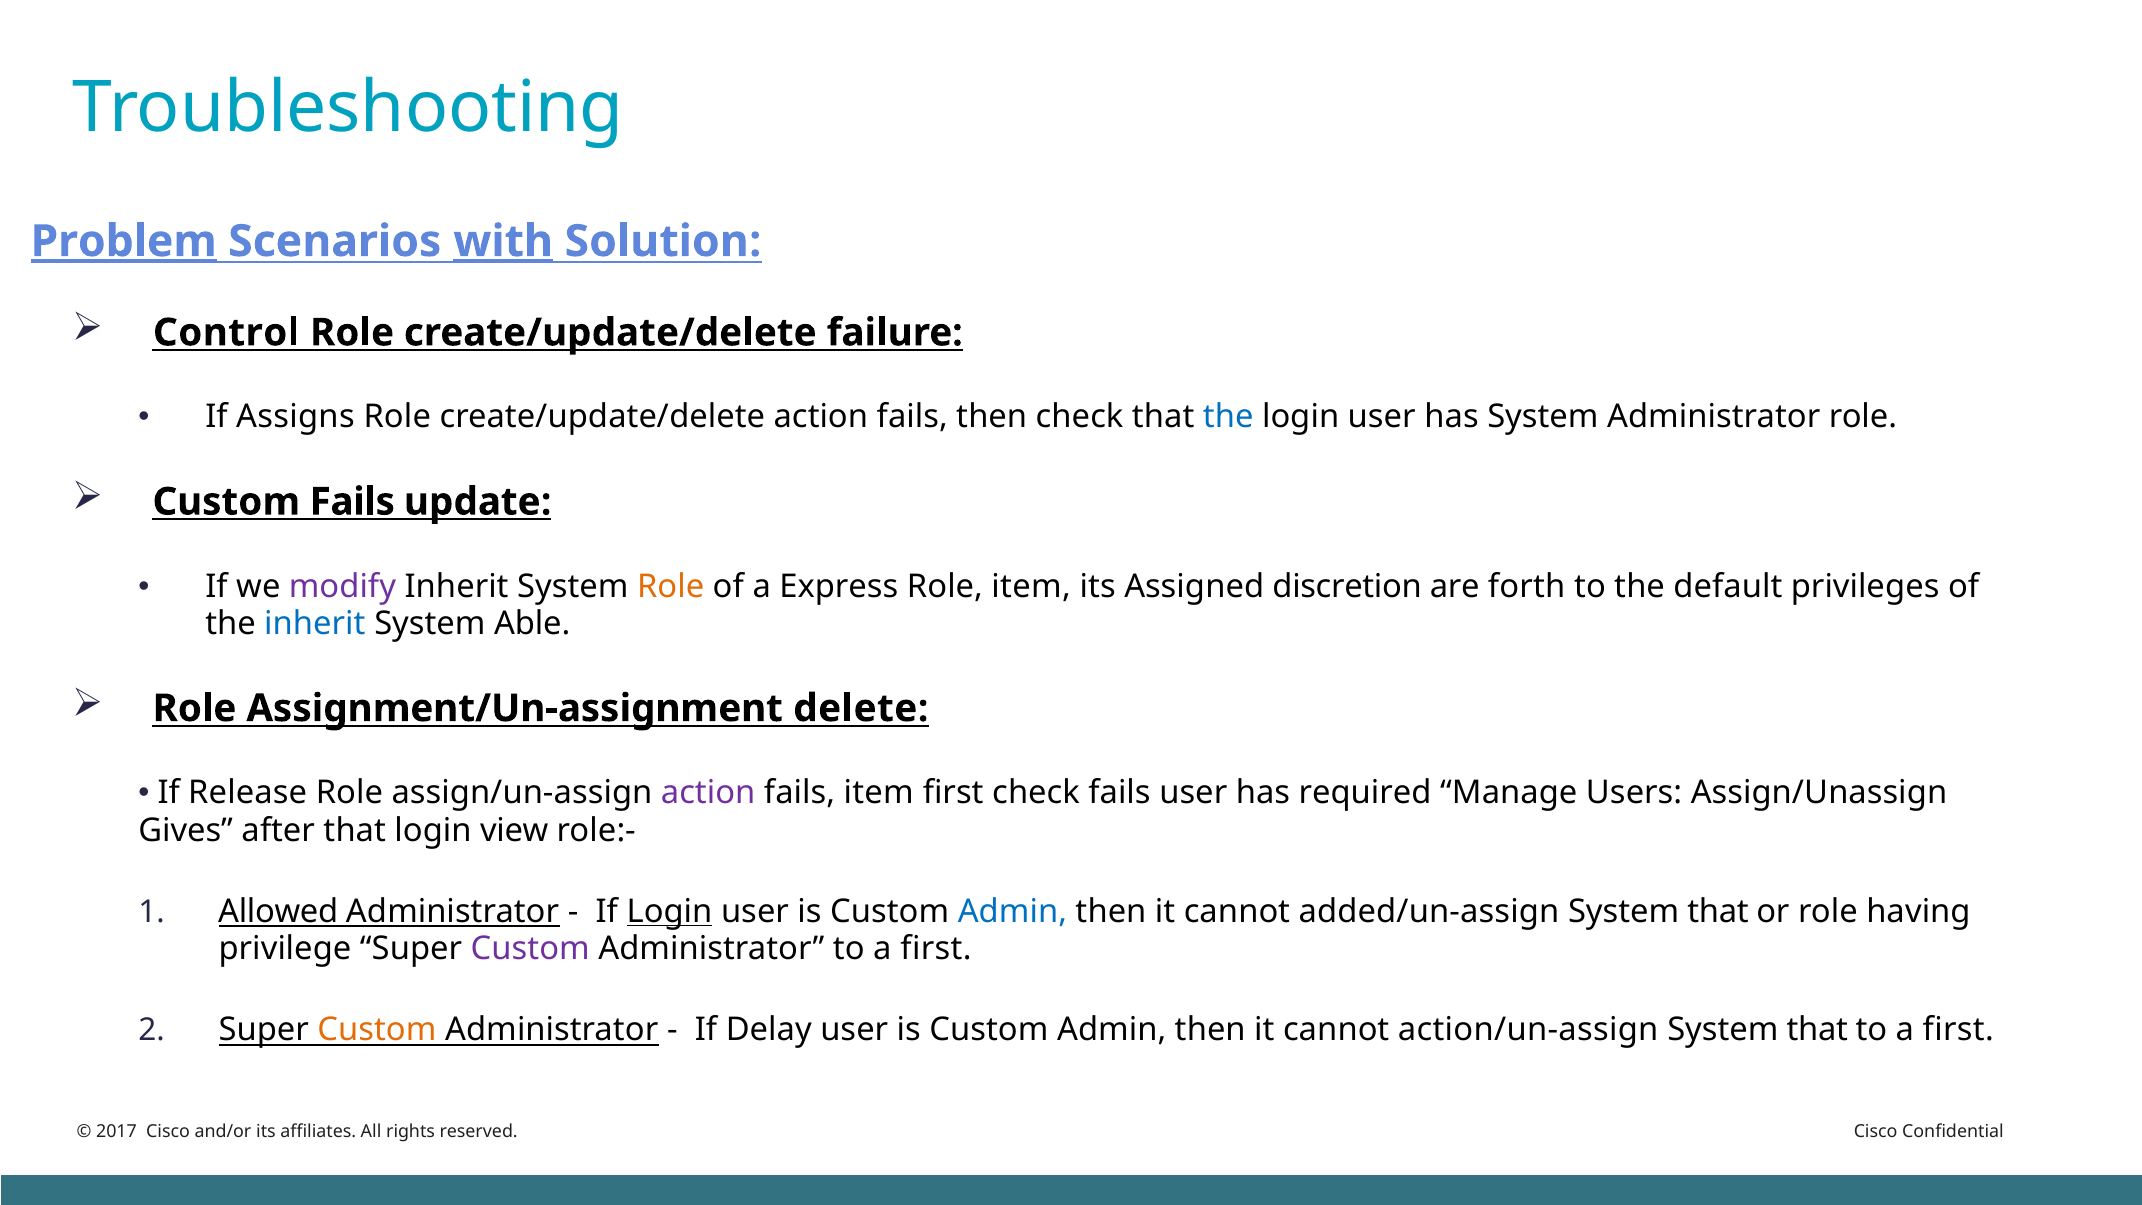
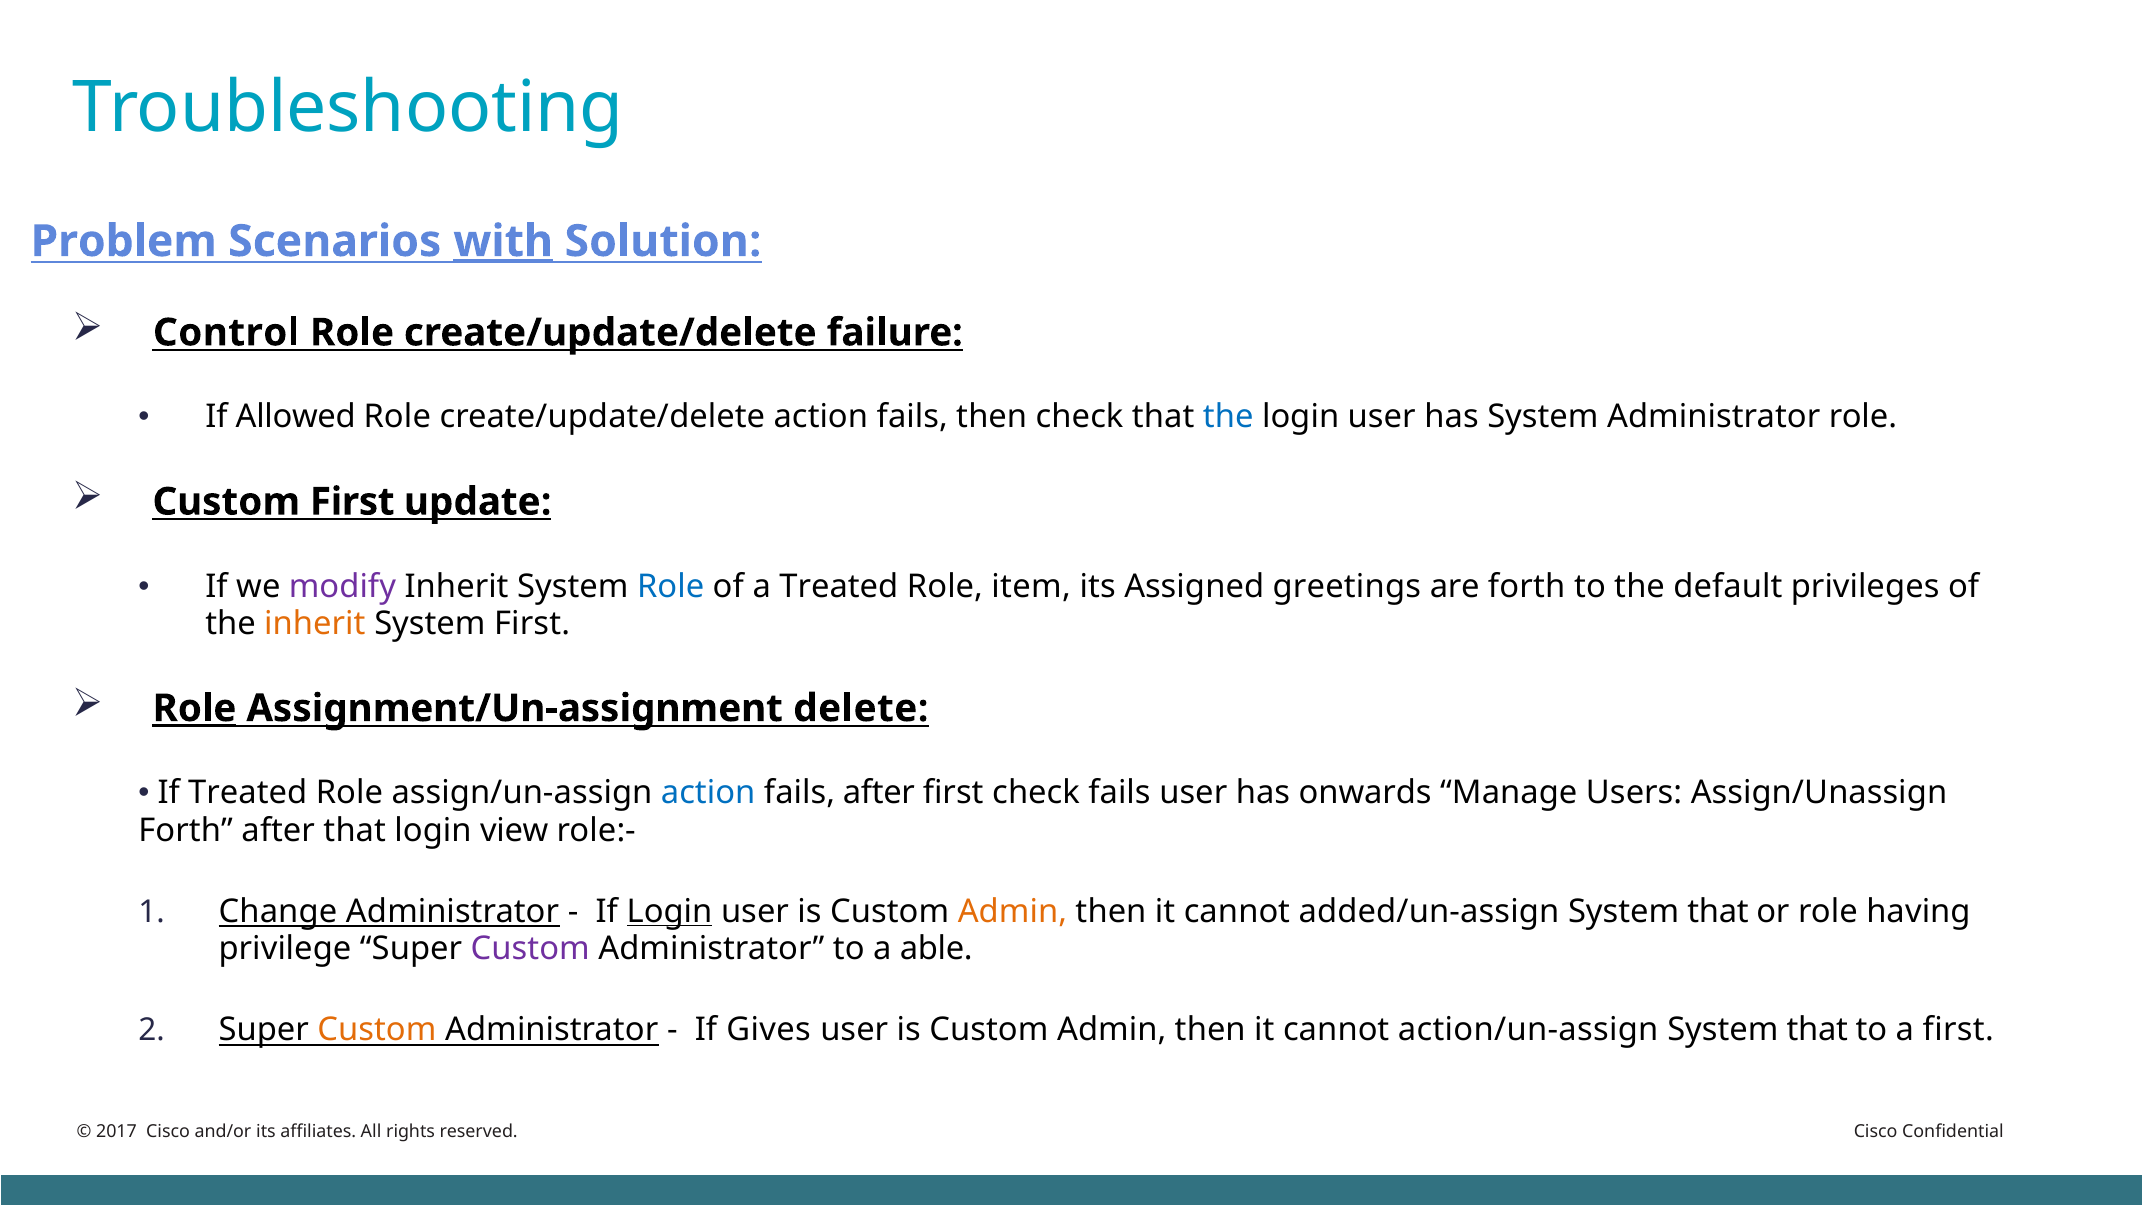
Problem underline: present -> none
Assigns: Assigns -> Allowed
Custom Fails: Fails -> First
Role at (671, 586) colour: orange -> blue
a Express: Express -> Treated
discretion: discretion -> greetings
inherit at (315, 624) colour: blue -> orange
System Able: Able -> First
Role at (194, 708) underline: none -> present
If Release: Release -> Treated
action at (708, 793) colour: purple -> blue
fails item: item -> after
required: required -> onwards
Gives at (186, 830): Gives -> Forth
Allowed: Allowed -> Change
Admin at (1012, 911) colour: blue -> orange
Administrator to a first: first -> able
Delay: Delay -> Gives
